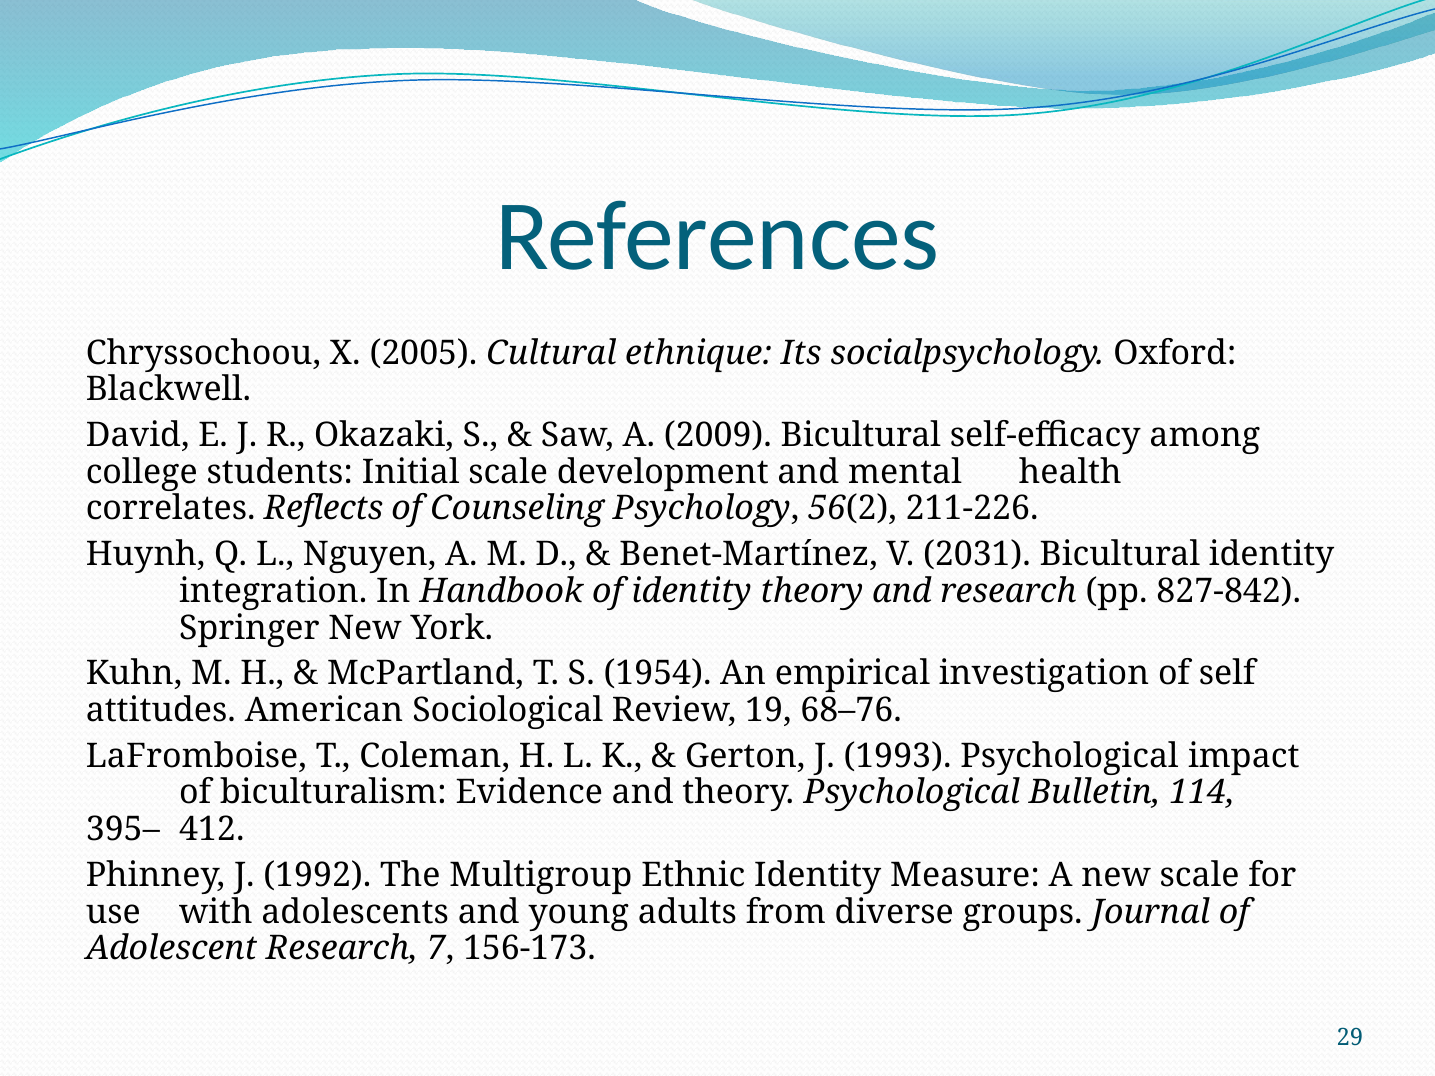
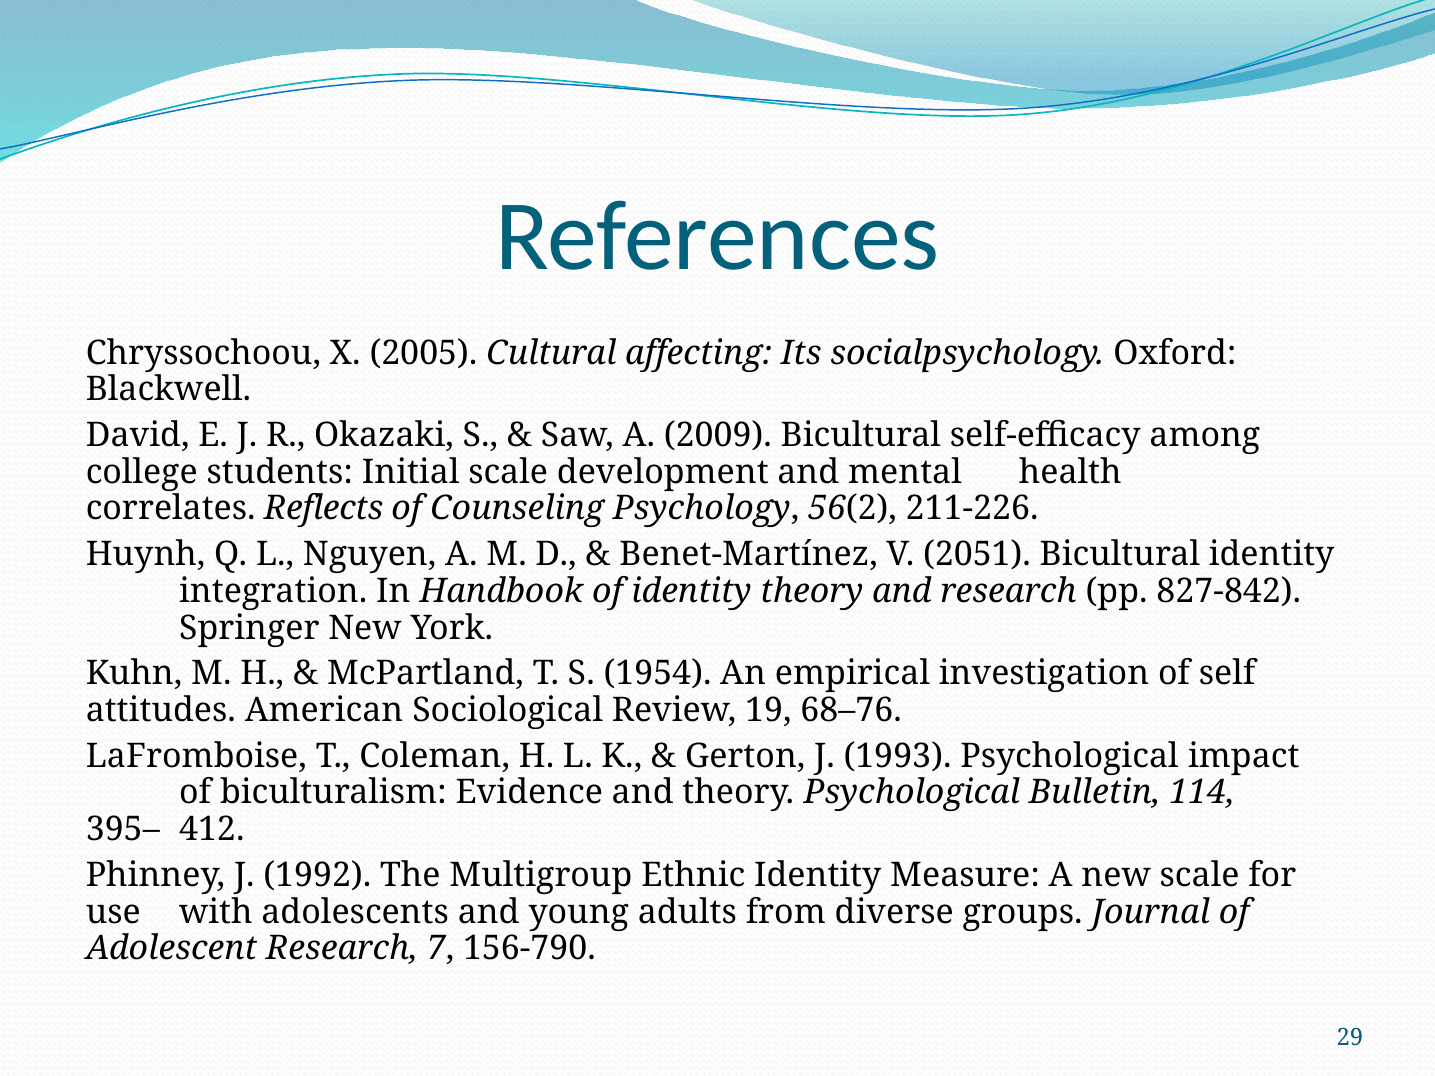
ethnique: ethnique -> affecting
2031: 2031 -> 2051
156-173: 156-173 -> 156-790
